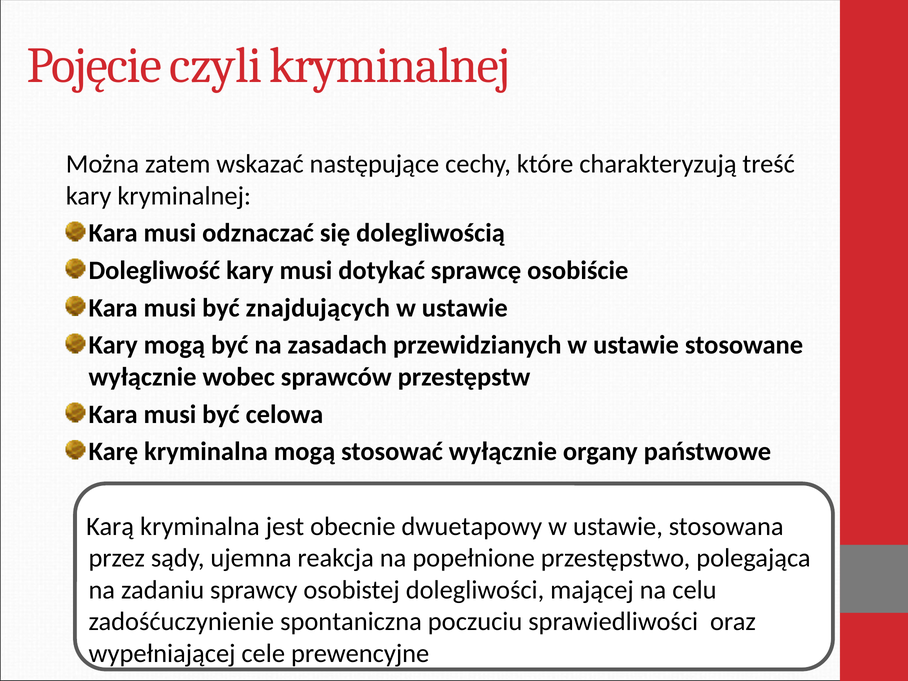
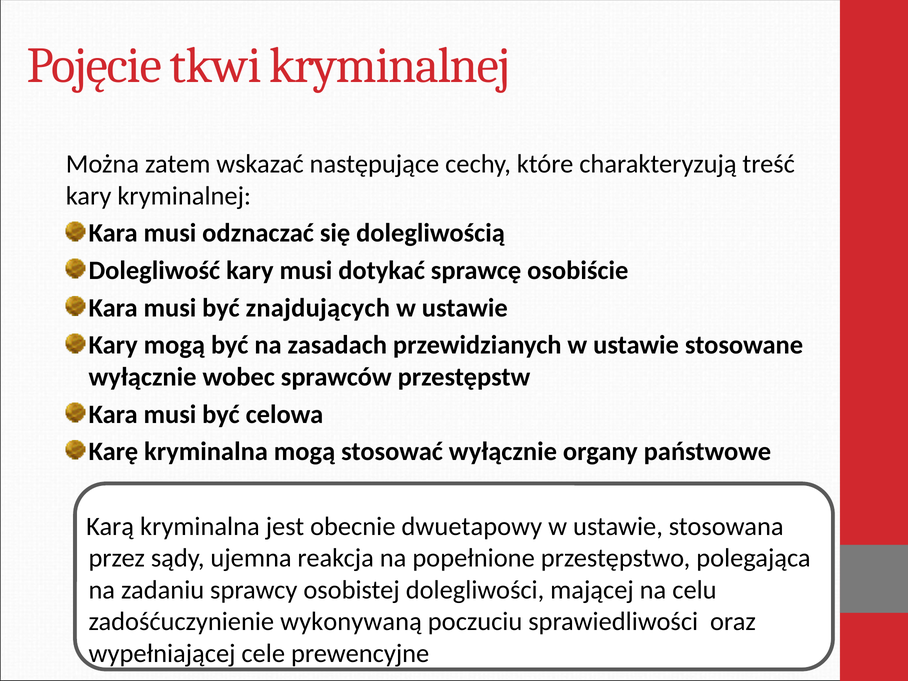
czyli: czyli -> tkwi
spontaniczna: spontaniczna -> wykonywaną
